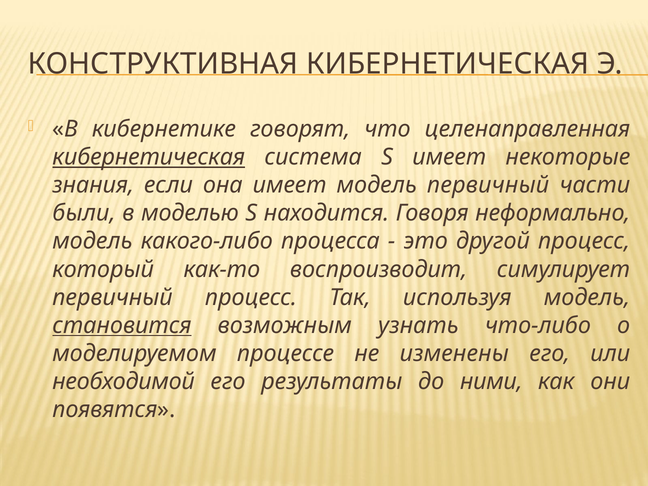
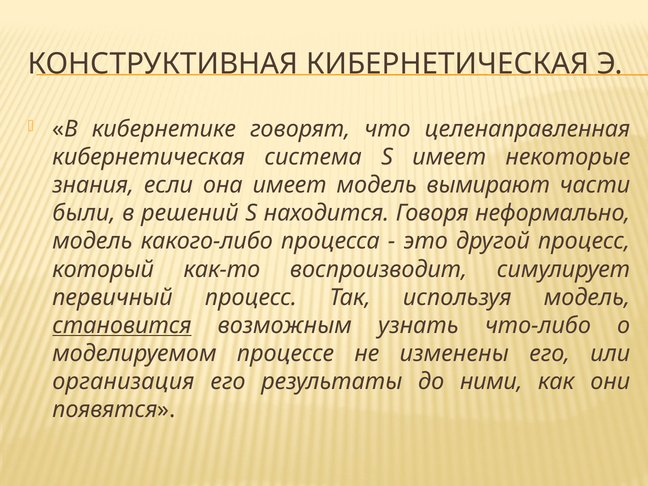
кибернетическая at (149, 157) underline: present -> none
модель первичный: первичный -> вымирают
моделью: моделью -> решений
необходимой: необходимой -> организация
